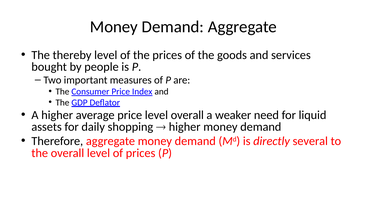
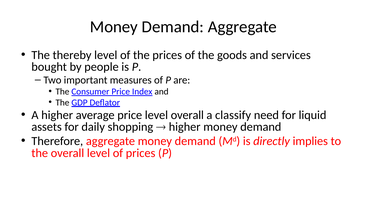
weaker: weaker -> classify
several: several -> implies
